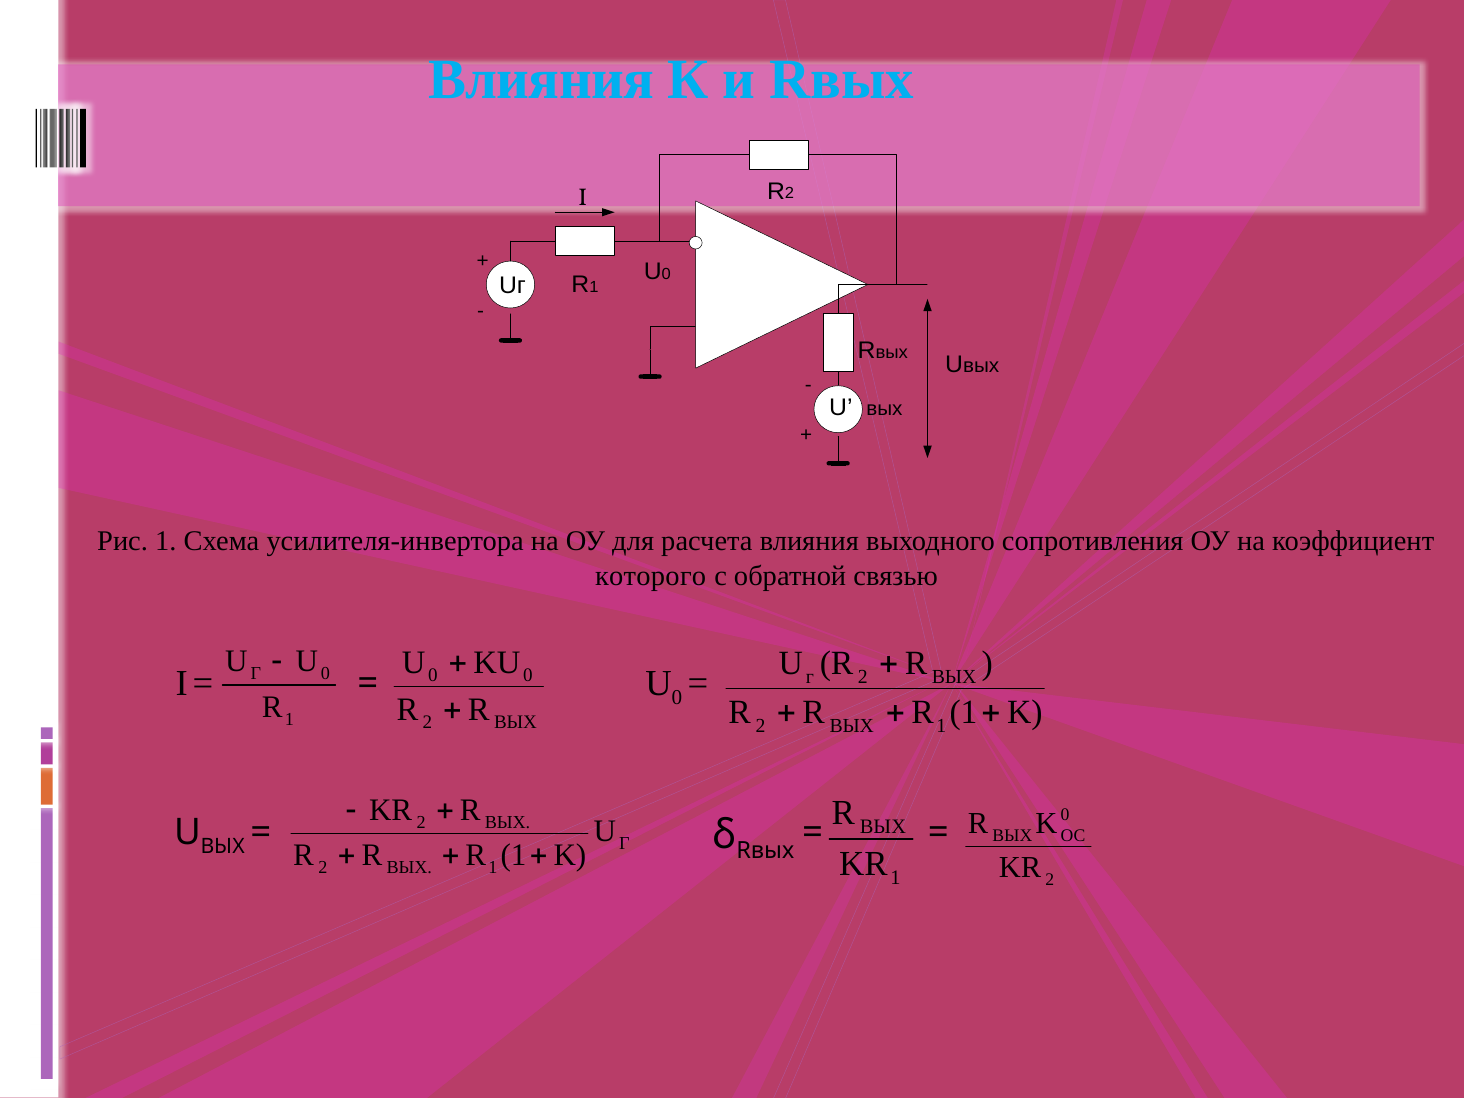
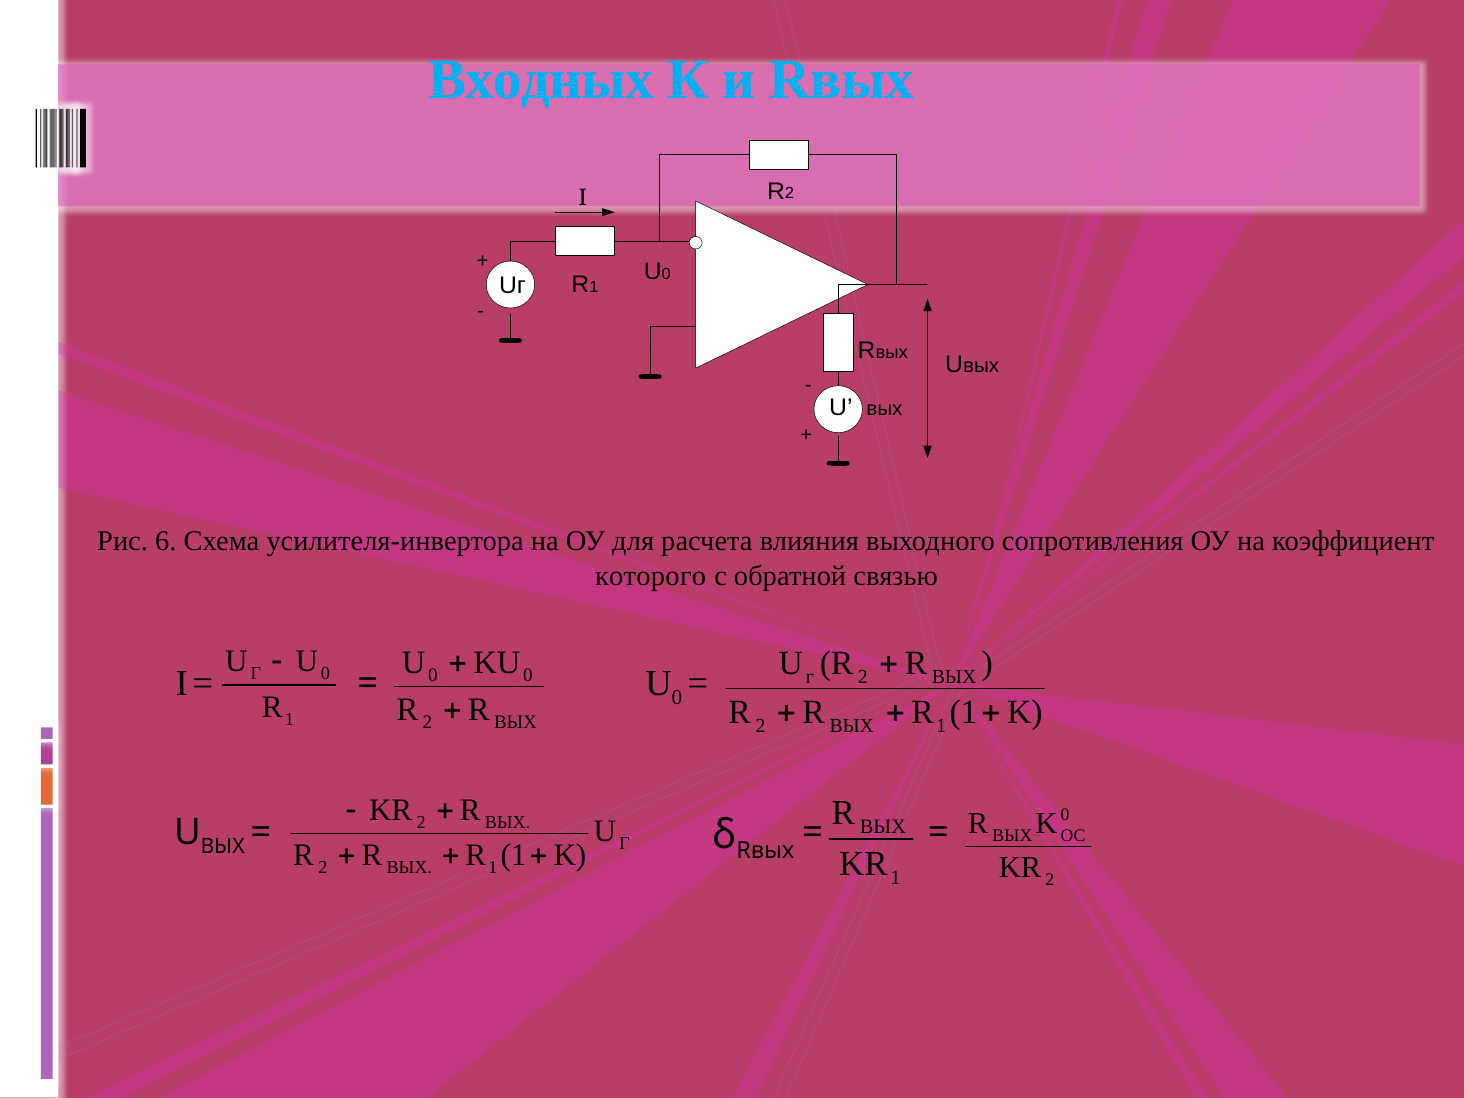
Влияния at (541, 80): Влияния -> Входных
Рис 1: 1 -> 6
